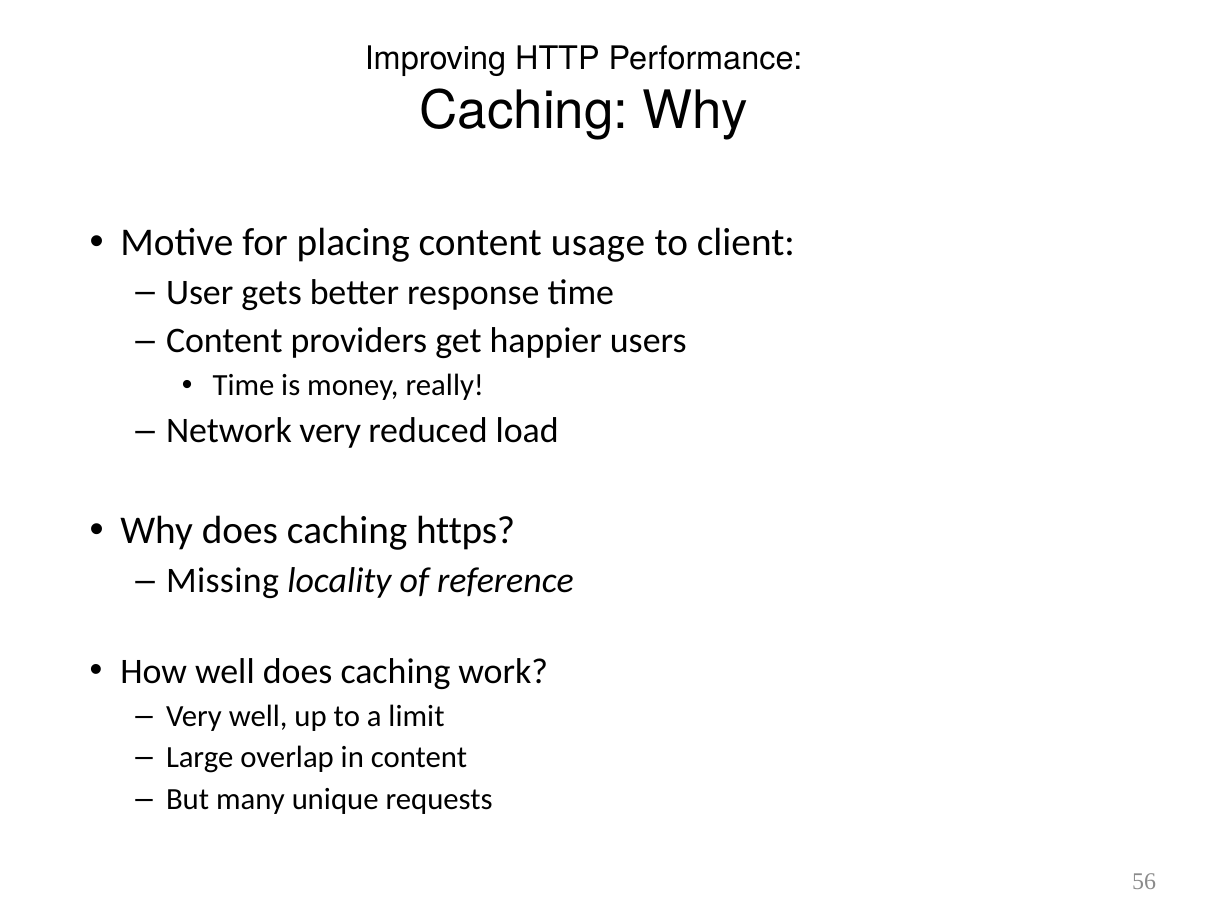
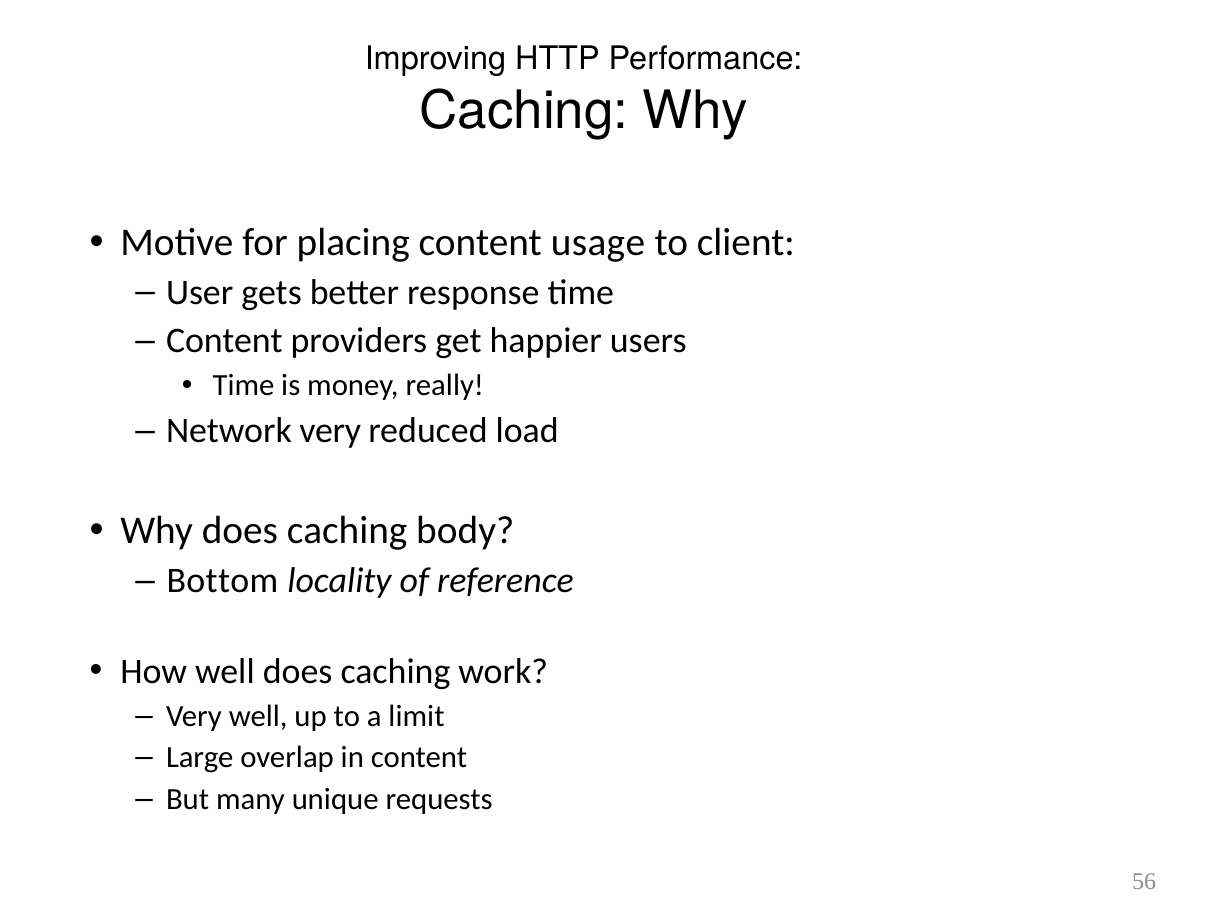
https: https -> body
Missing: Missing -> Bottom
